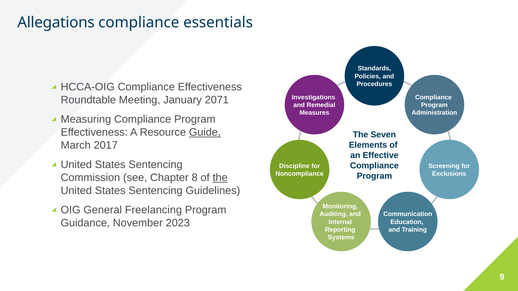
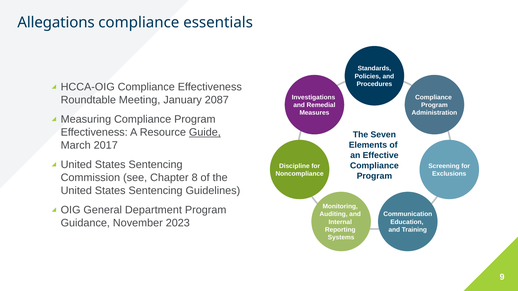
2071: 2071 -> 2087
the at (220, 178) underline: present -> none
Freelancing: Freelancing -> Department
